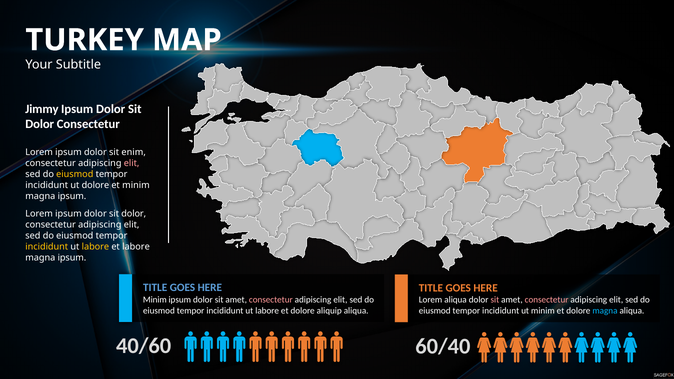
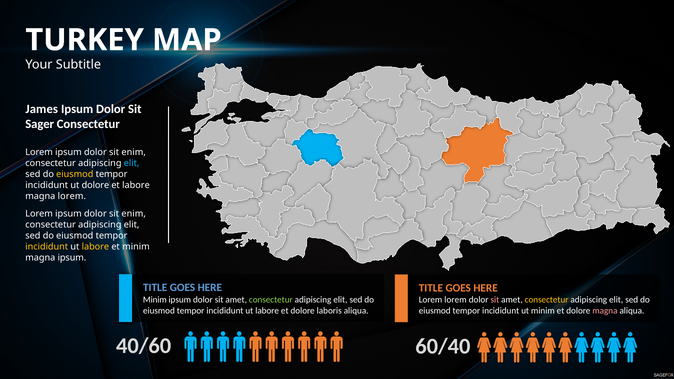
Jimmy: Jimmy -> James
Dolor at (40, 124): Dolor -> Sager
elit at (132, 163) colour: pink -> light blue
et minim: minim -> labore
ipsum at (72, 196): ipsum -> lorem
dolor at (134, 214): dolor -> enim
et labore: labore -> minim
consectetur at (271, 300) colour: pink -> light green
aliqua at (456, 300): aliqua -> lorem
consectetur at (547, 300) colour: pink -> yellow
aliquip: aliquip -> laboris
magna at (605, 311) colour: light blue -> pink
